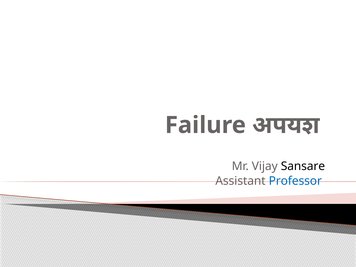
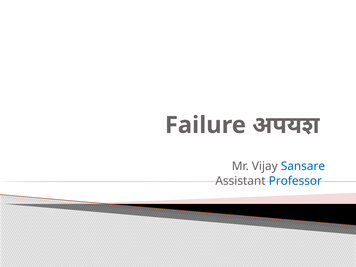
Sansare colour: black -> blue
